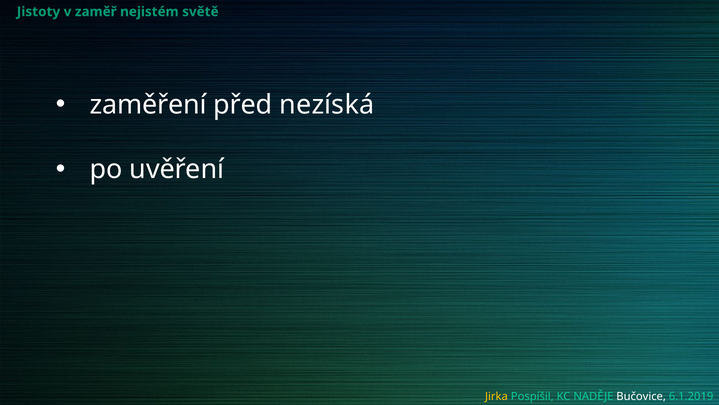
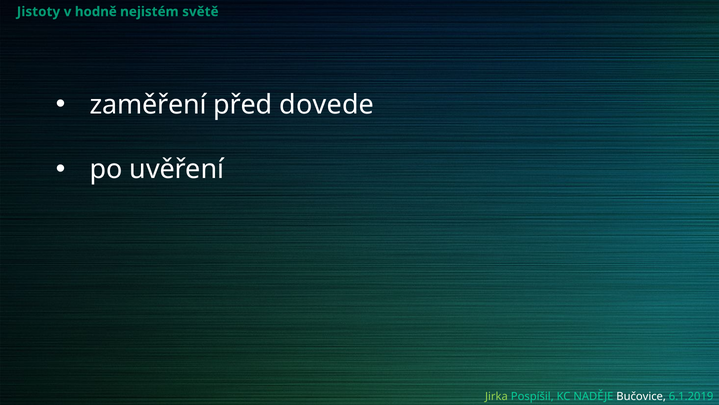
zaměř: zaměř -> hodně
nezíská: nezíská -> dovede
Jirka colour: yellow -> light green
